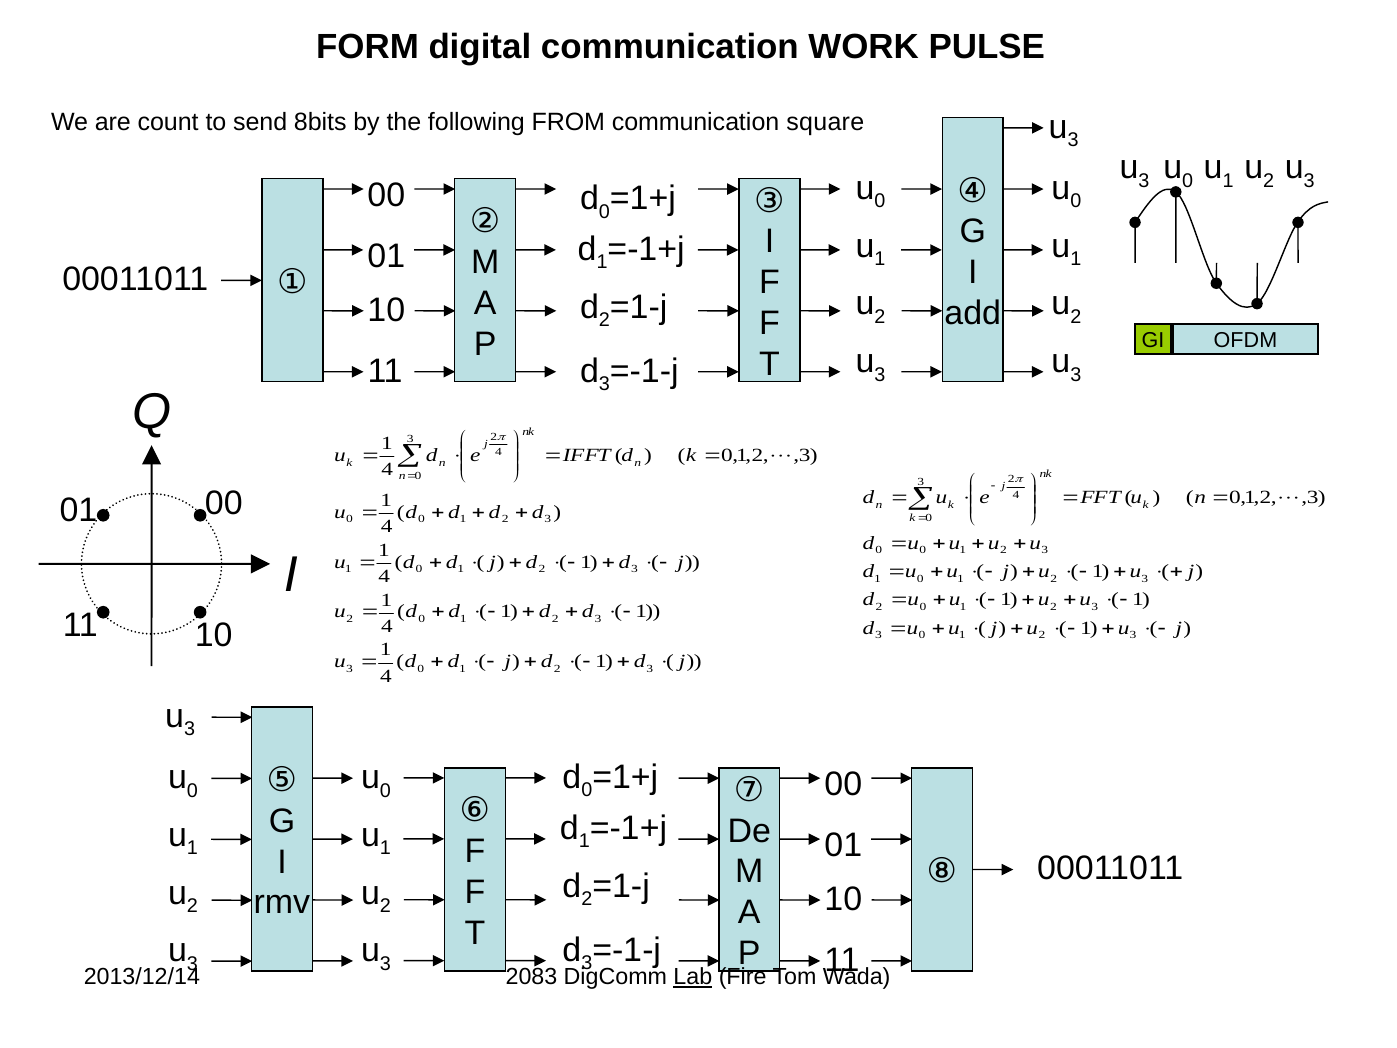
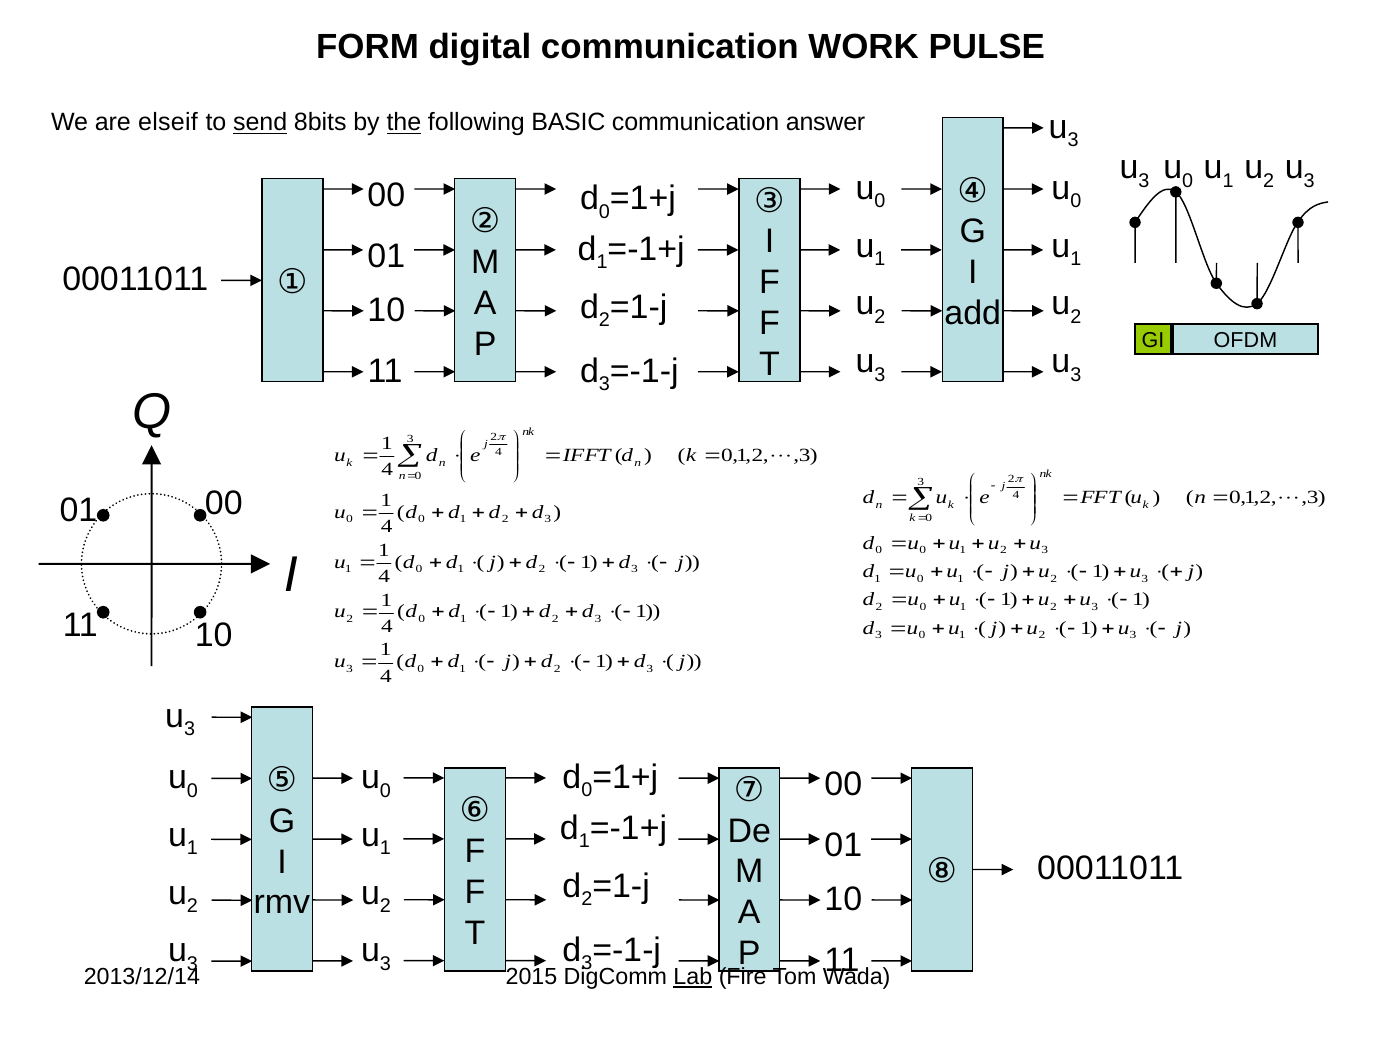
count: count -> elseif
send underline: none -> present
the underline: none -> present
FROM: FROM -> BASIC
square: square -> answer
2083: 2083 -> 2015
